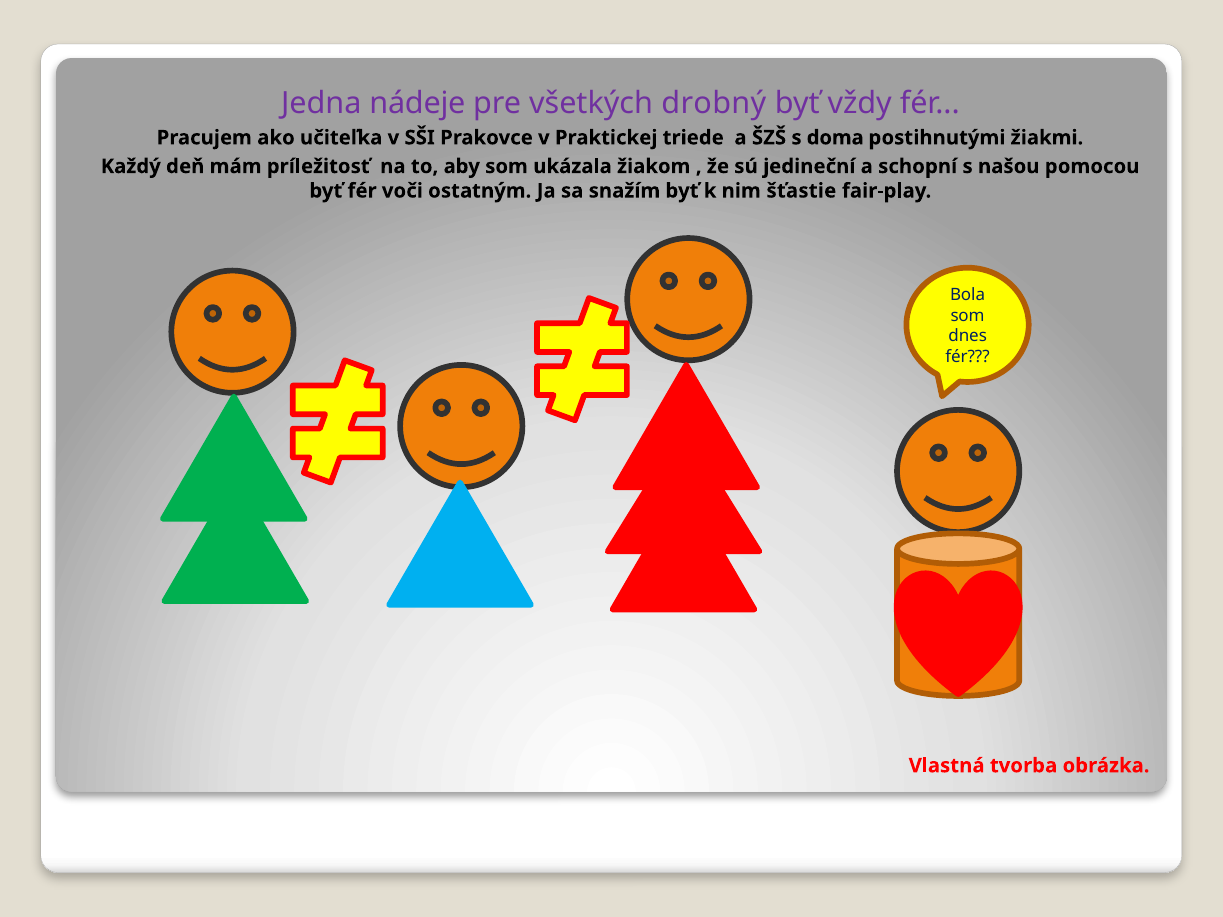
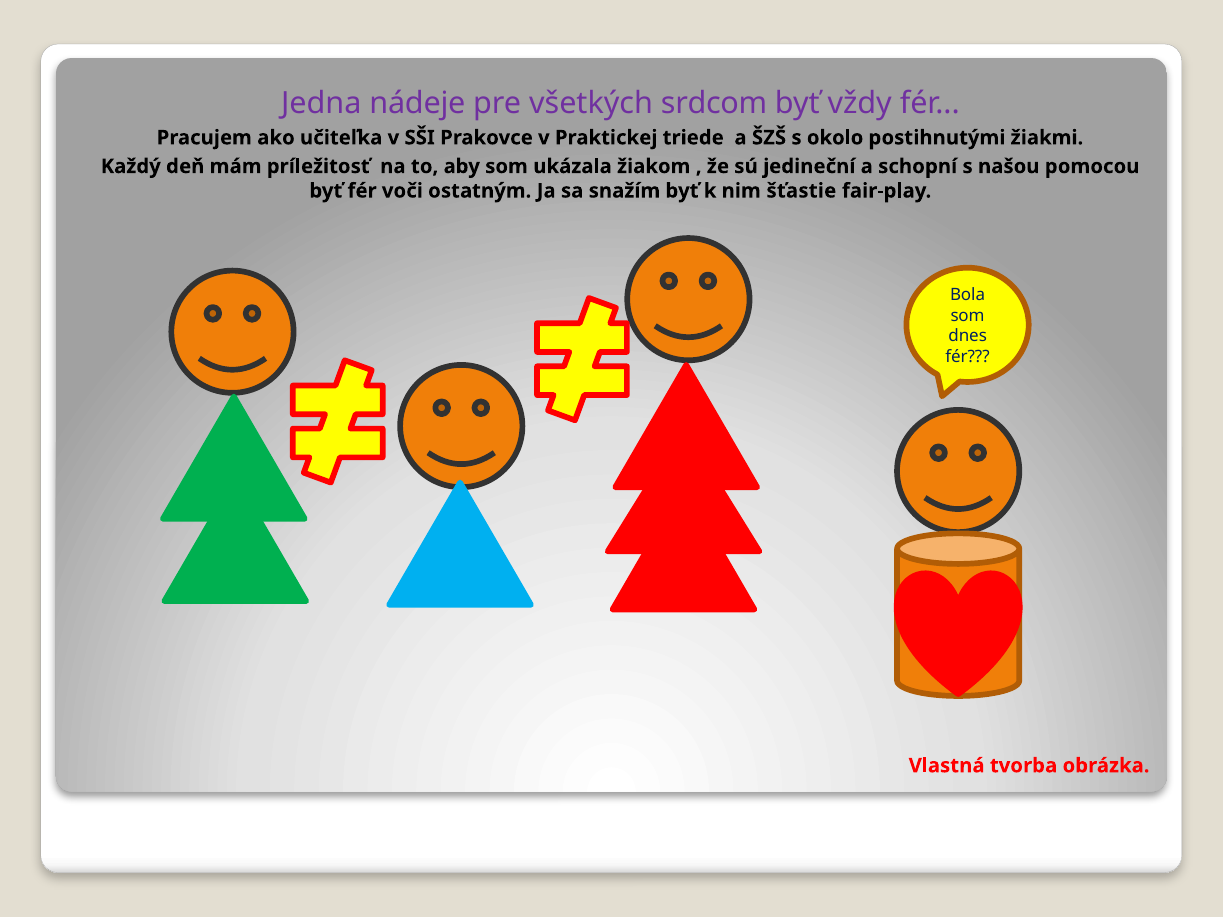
drobný: drobný -> srdcom
doma: doma -> okolo
